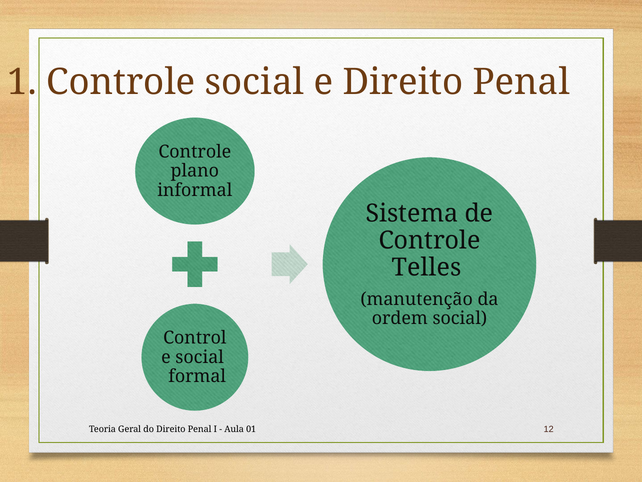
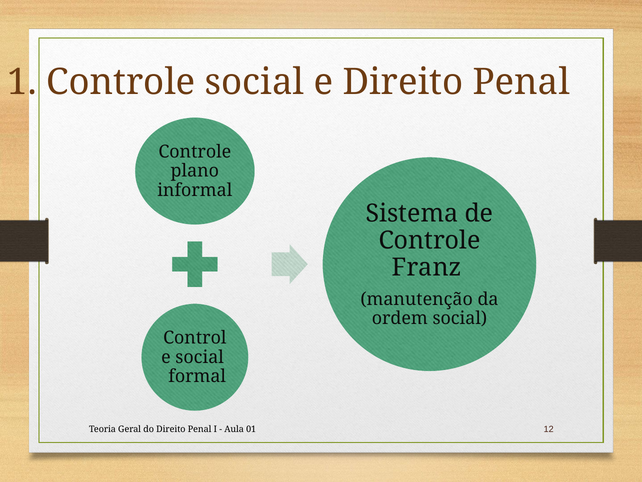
Telles: Telles -> Franz
